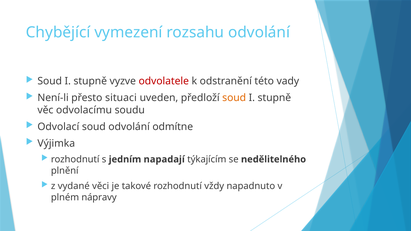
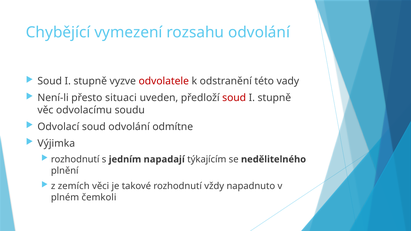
soud at (234, 98) colour: orange -> red
vydané: vydané -> zemích
nápravy: nápravy -> čemkoli
